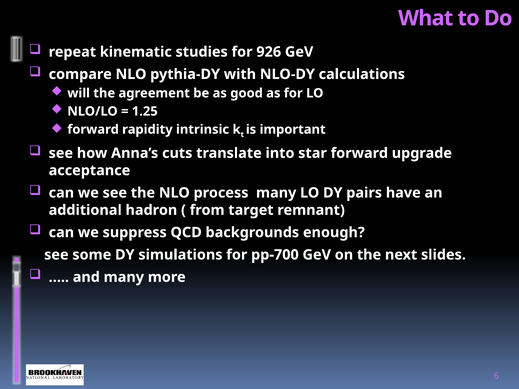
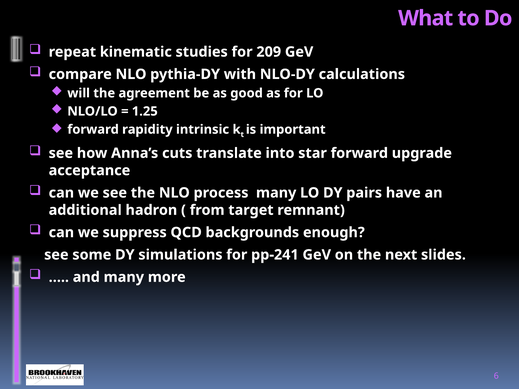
926: 926 -> 209
pp-700: pp-700 -> pp-241
